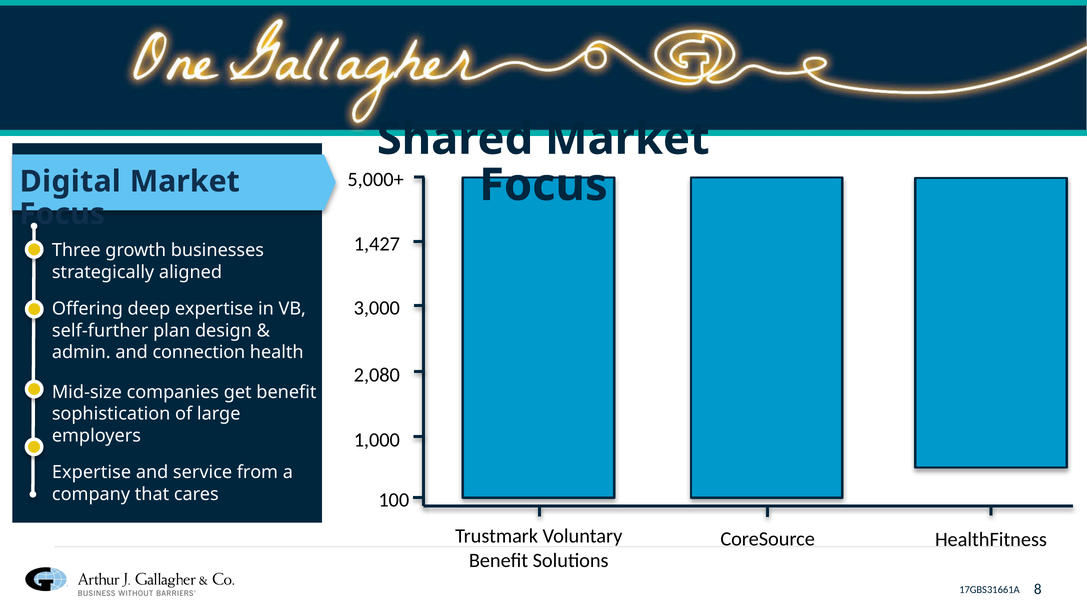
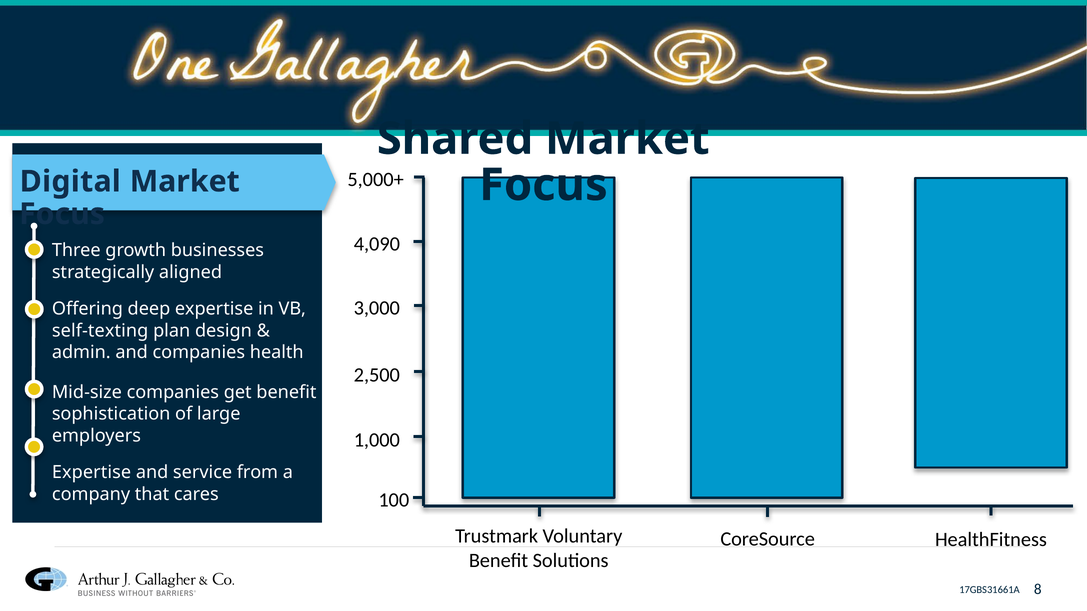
1,427: 1,427 -> 4,090
self-further: self-further -> self-texting
and connection: connection -> companies
2,080: 2,080 -> 2,500
